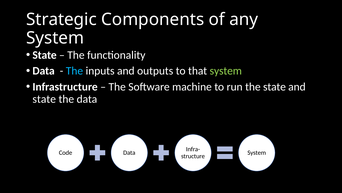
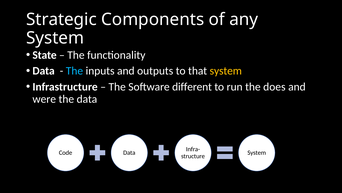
system at (226, 71) colour: light green -> yellow
machine: machine -> different
the state: state -> does
state at (44, 99): state -> were
